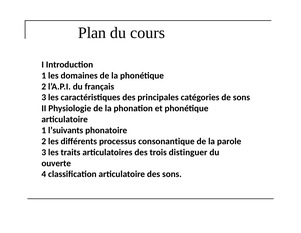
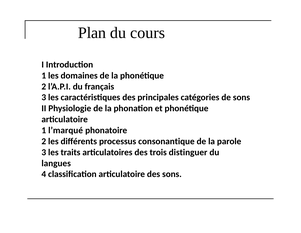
l’suivants: l’suivants -> l’marqué
ouverte: ouverte -> langues
